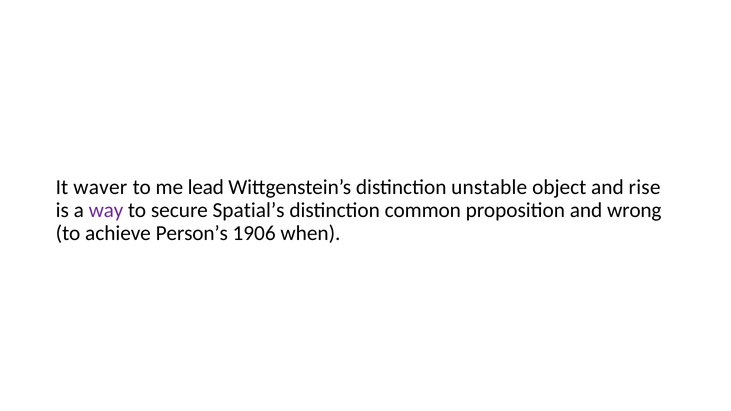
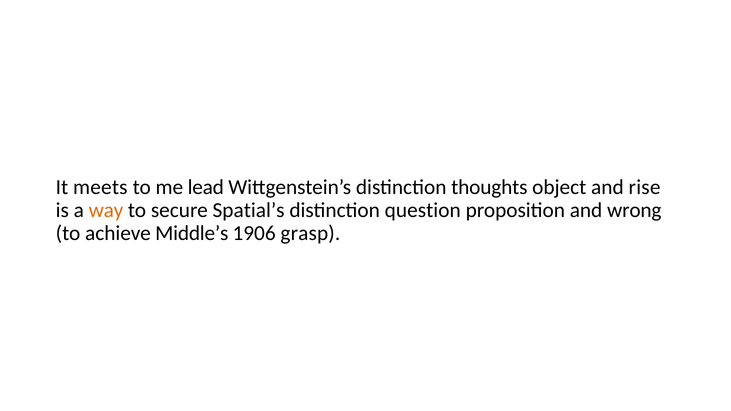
waver: waver -> meets
unstable: unstable -> thoughts
way colour: purple -> orange
common: common -> question
Person’s: Person’s -> Middle’s
when: when -> grasp
